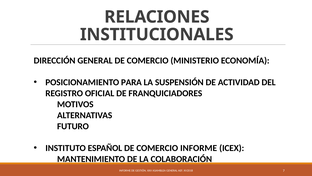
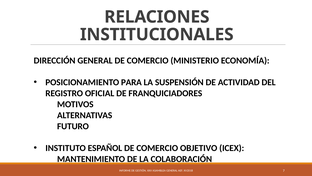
COMERCIO INFORME: INFORME -> OBJETIVO
